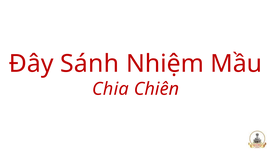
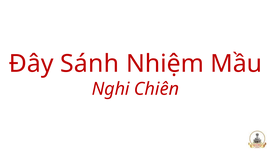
Chia: Chia -> Nghi
